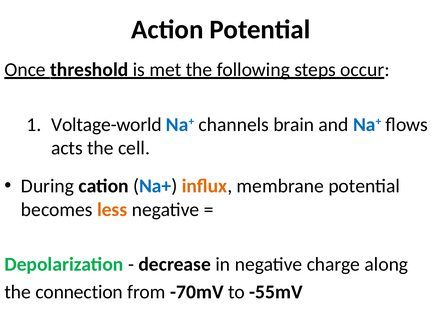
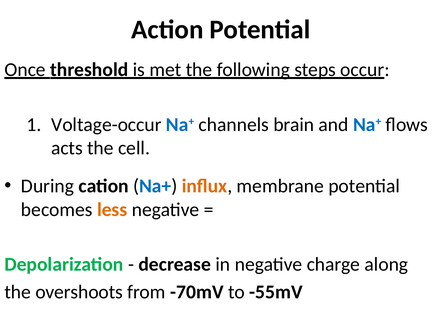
Voltage-world: Voltage-world -> Voltage-occur
connection: connection -> overshoots
